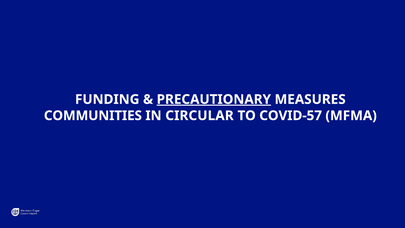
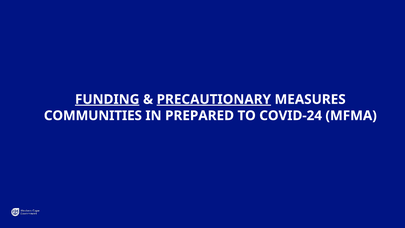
FUNDING underline: none -> present
CIRCULAR: CIRCULAR -> PREPARED
COVID-57: COVID-57 -> COVID-24
